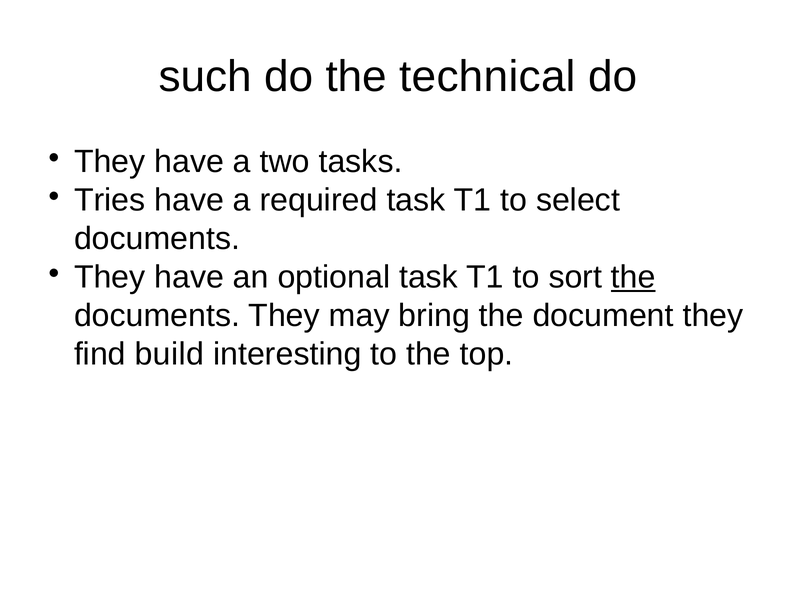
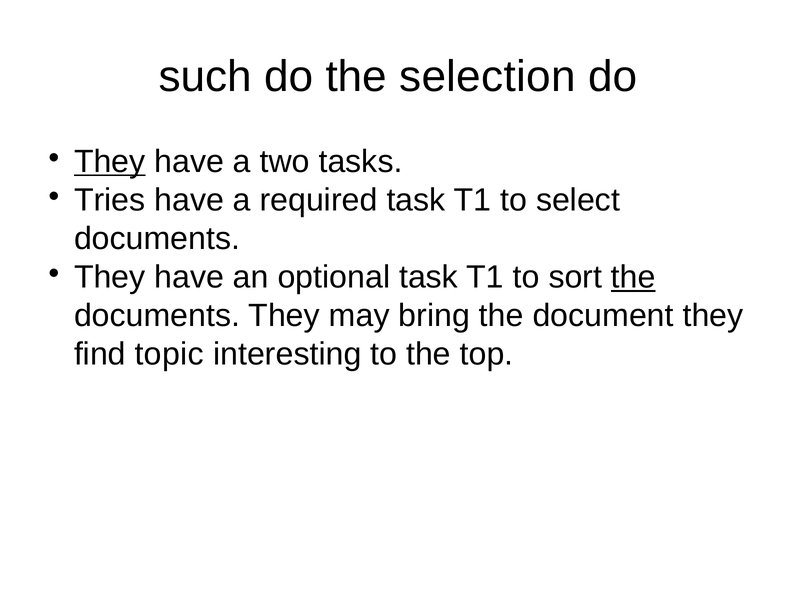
technical: technical -> selection
They at (110, 161) underline: none -> present
build: build -> topic
